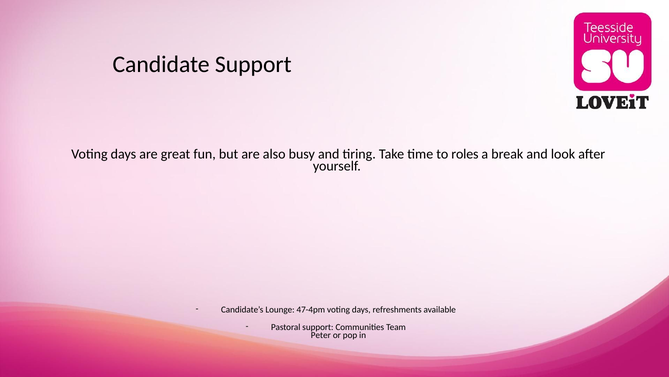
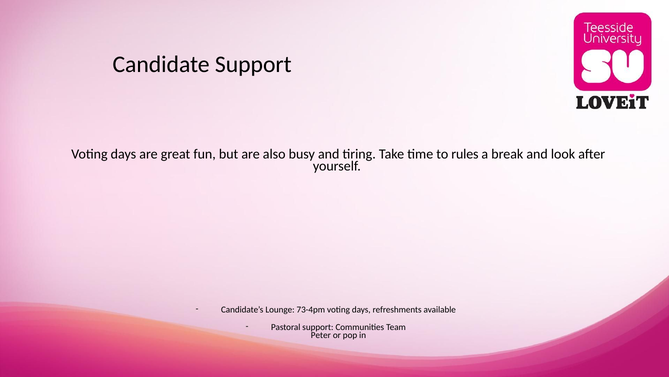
roles: roles -> rules
47-4pm: 47-4pm -> 73-4pm
